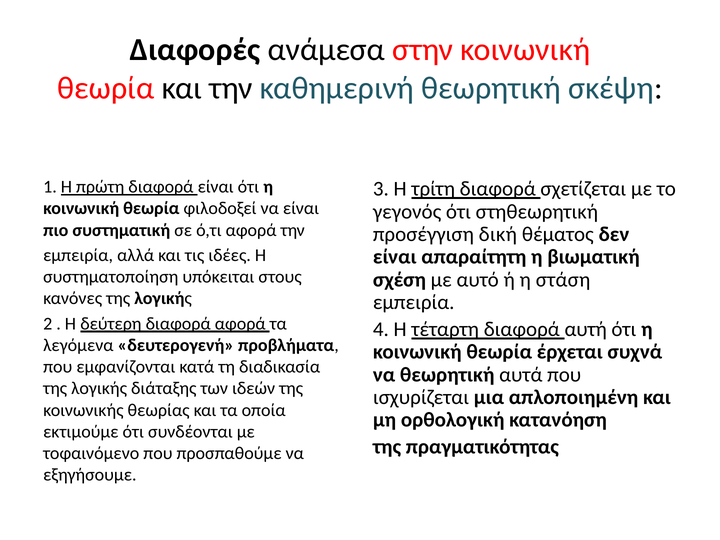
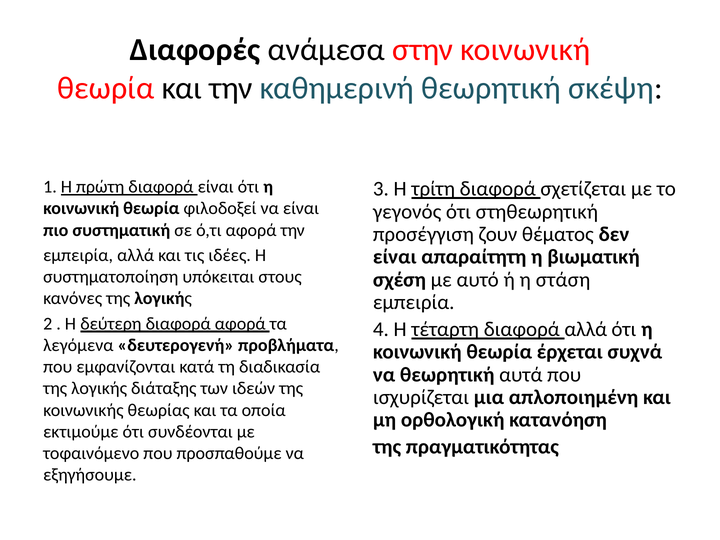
δική: δική -> ζουν
διαφορά αυτή: αυτή -> αλλά
